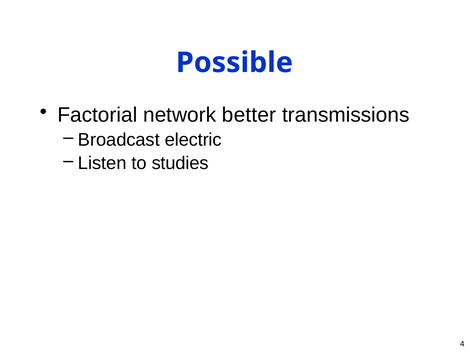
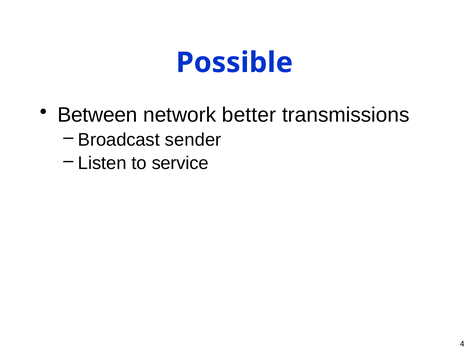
Factorial: Factorial -> Between
electric: electric -> sender
studies: studies -> service
